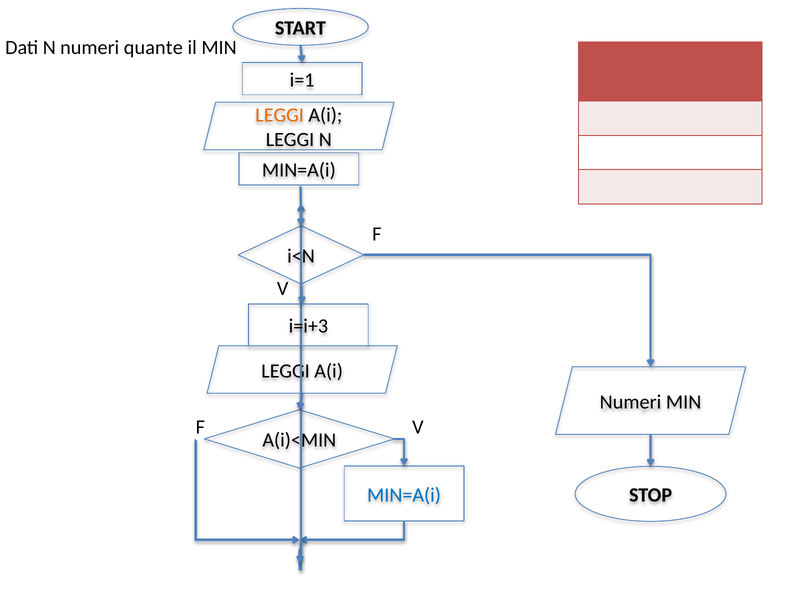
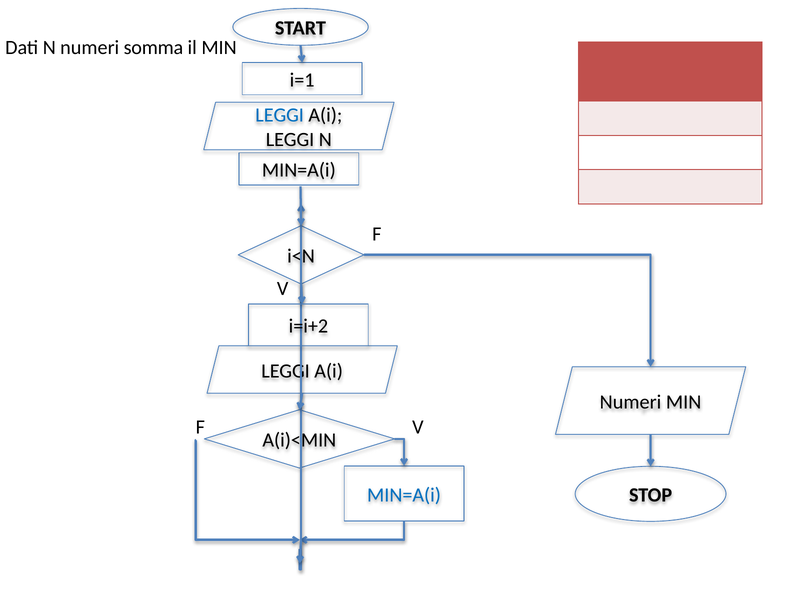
quante: quante -> somma
LEGGI at (280, 115) colour: orange -> blue
i=i+3: i=i+3 -> i=i+2
